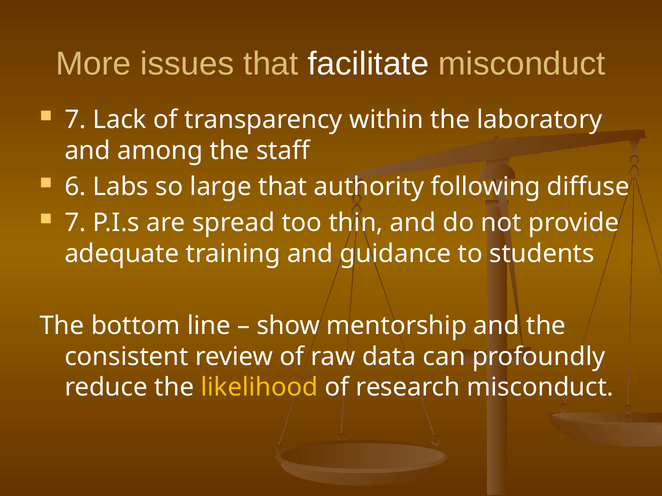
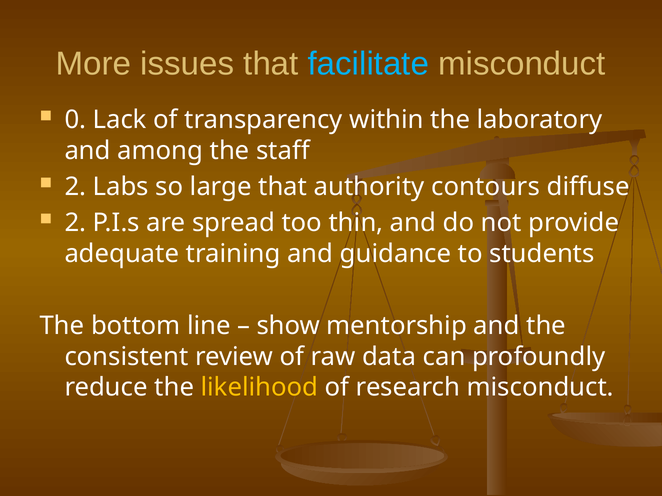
facilitate colour: white -> light blue
7 at (75, 120): 7 -> 0
6 at (75, 187): 6 -> 2
following: following -> contours
7 at (75, 223): 7 -> 2
